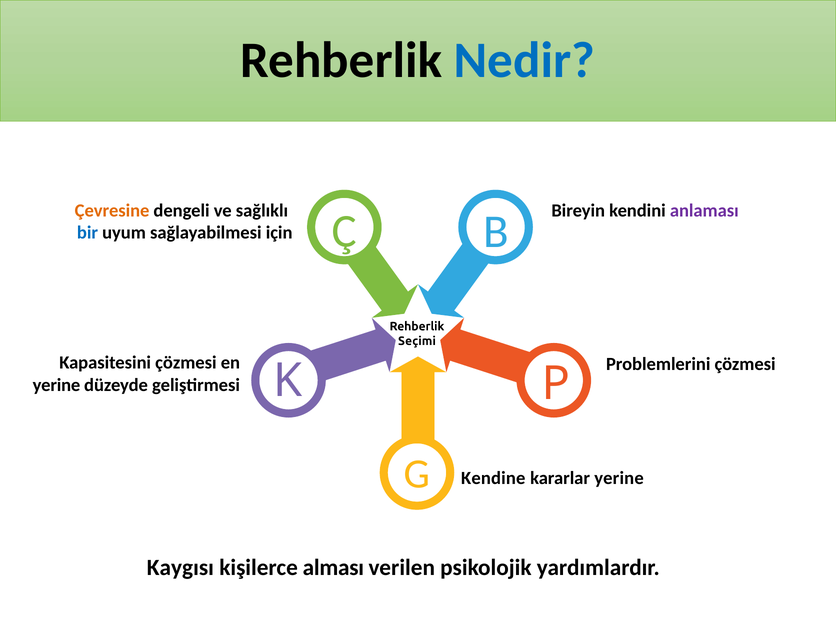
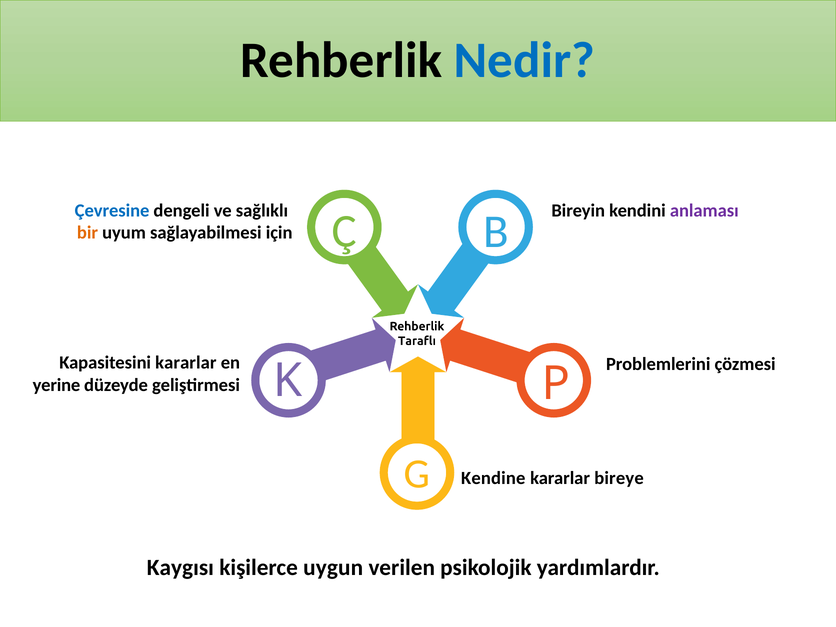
Çevresine colour: orange -> blue
bir colour: blue -> orange
Seçimi: Seçimi -> Taraflı
Kapasitesini çözmesi: çözmesi -> kararlar
kararlar yerine: yerine -> bireye
alması: alması -> uygun
